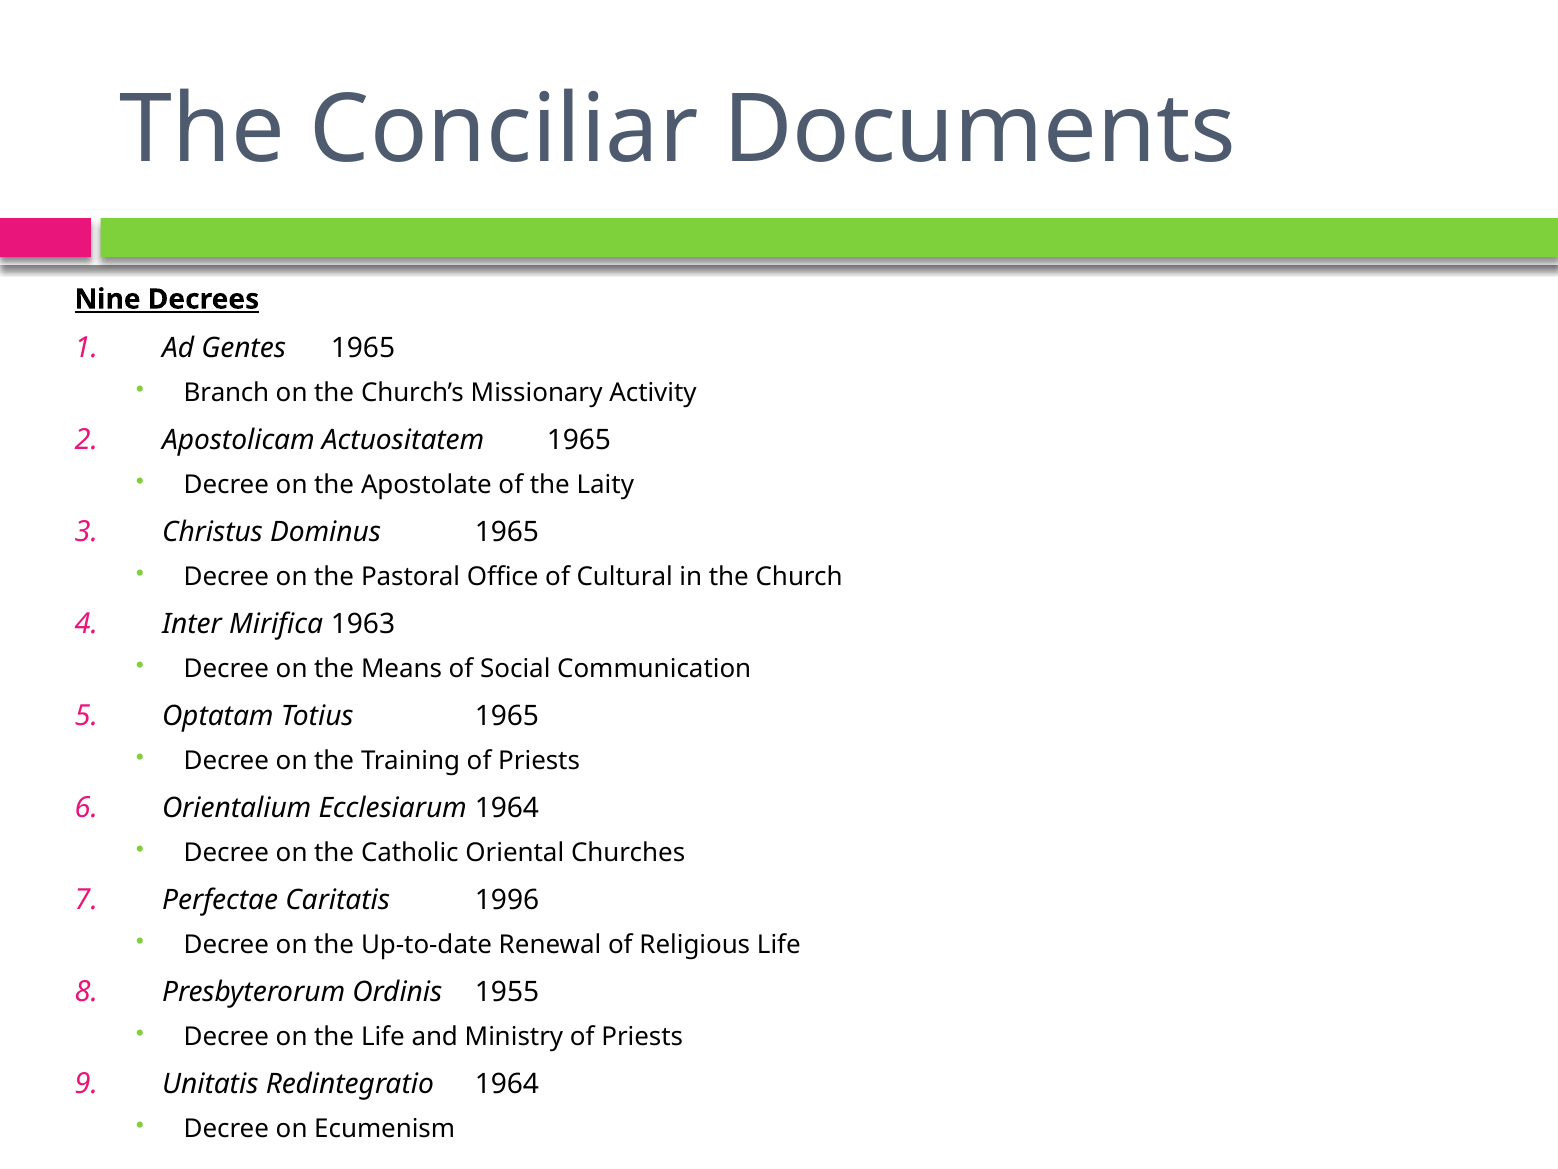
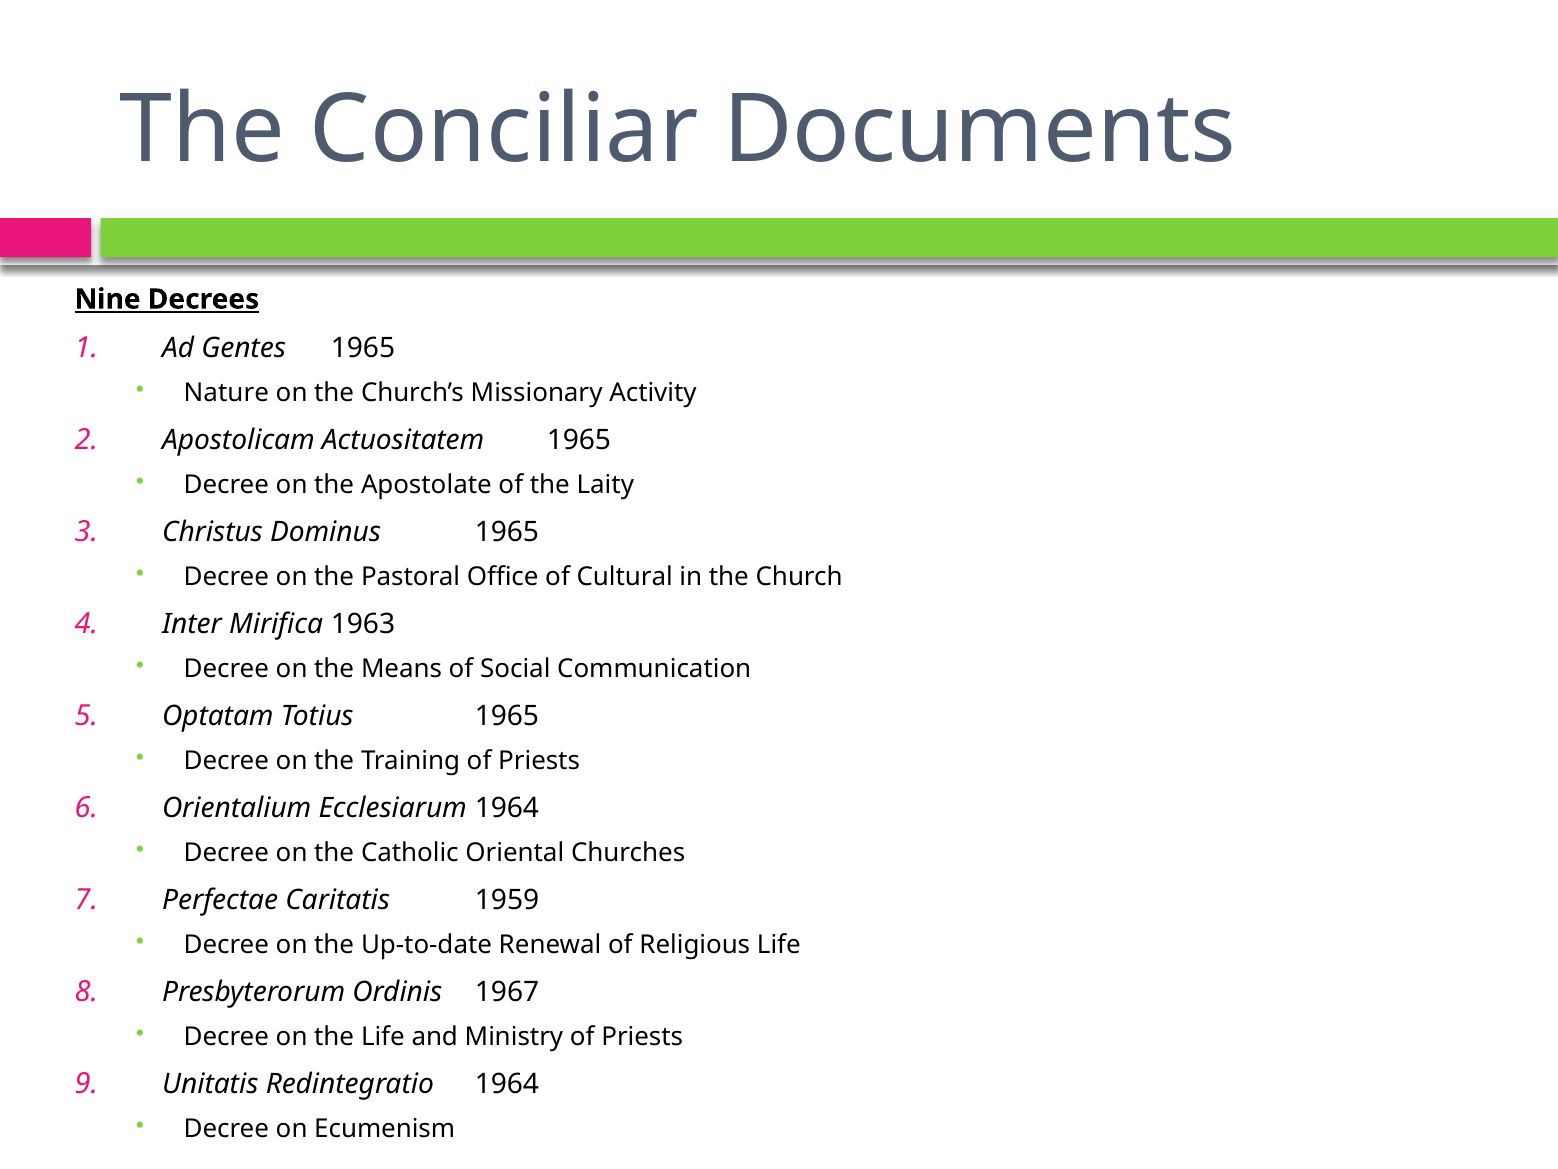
Branch: Branch -> Nature
1996: 1996 -> 1959
1955: 1955 -> 1967
